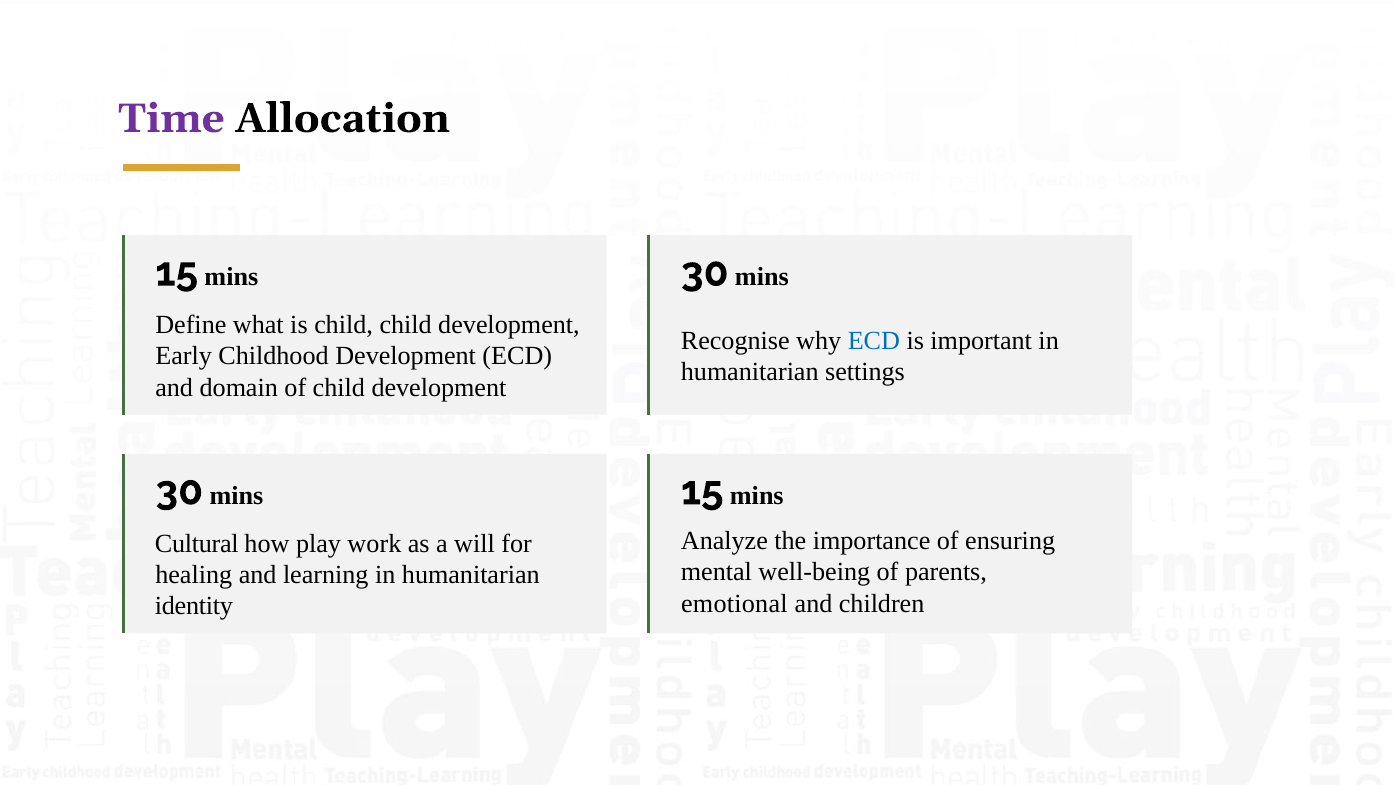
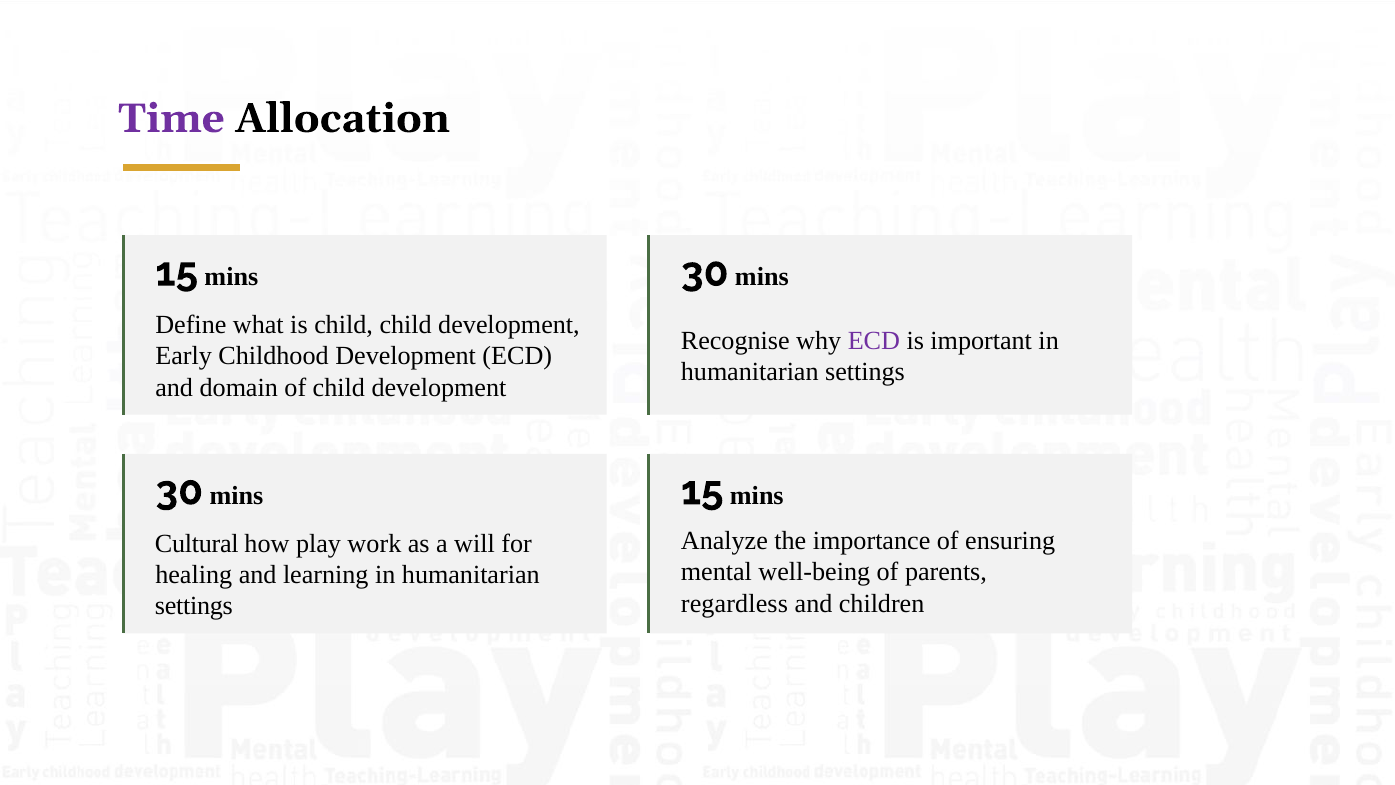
ECD at (874, 341) colour: blue -> purple
emotional: emotional -> regardless
identity at (194, 606): identity -> settings
